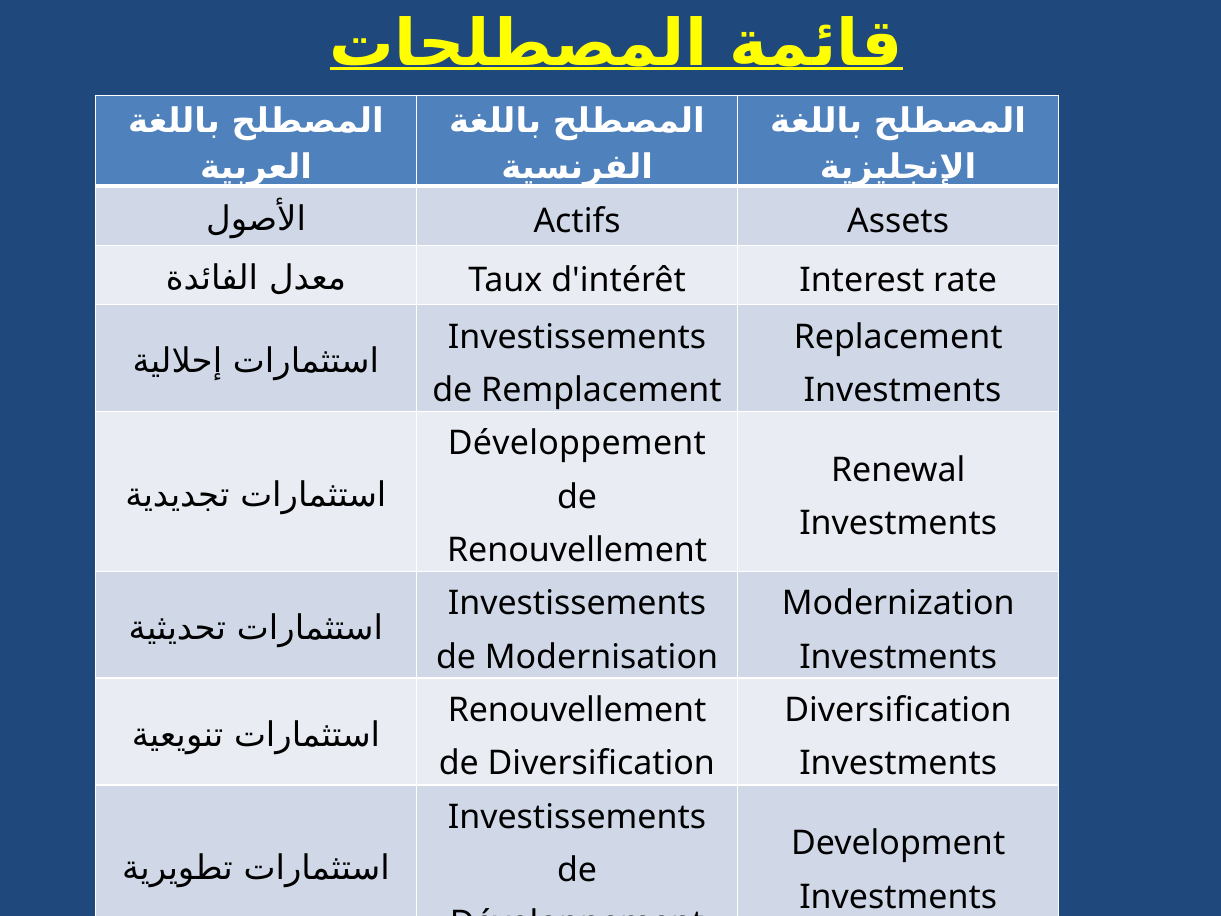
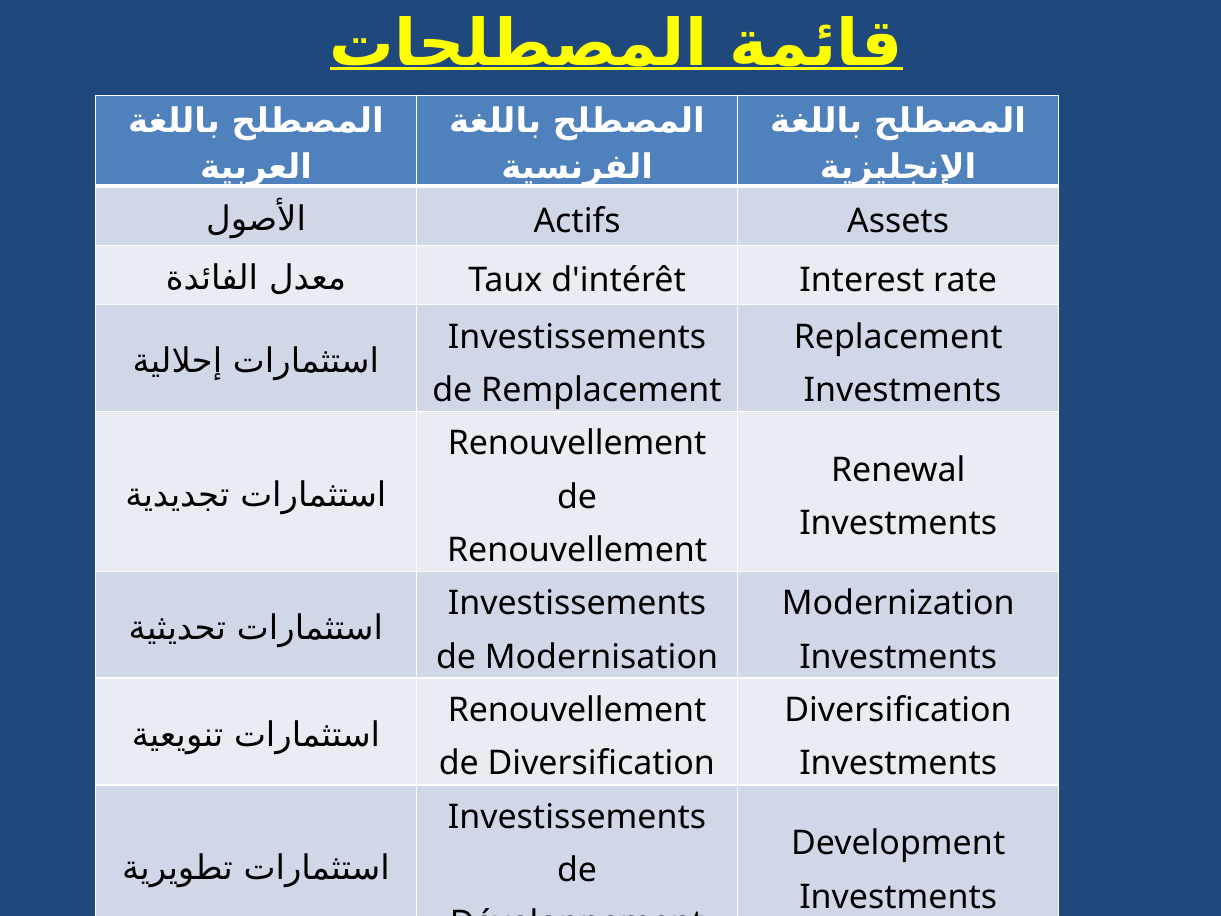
Développement at (577, 443): Développement -> Renouvellement
